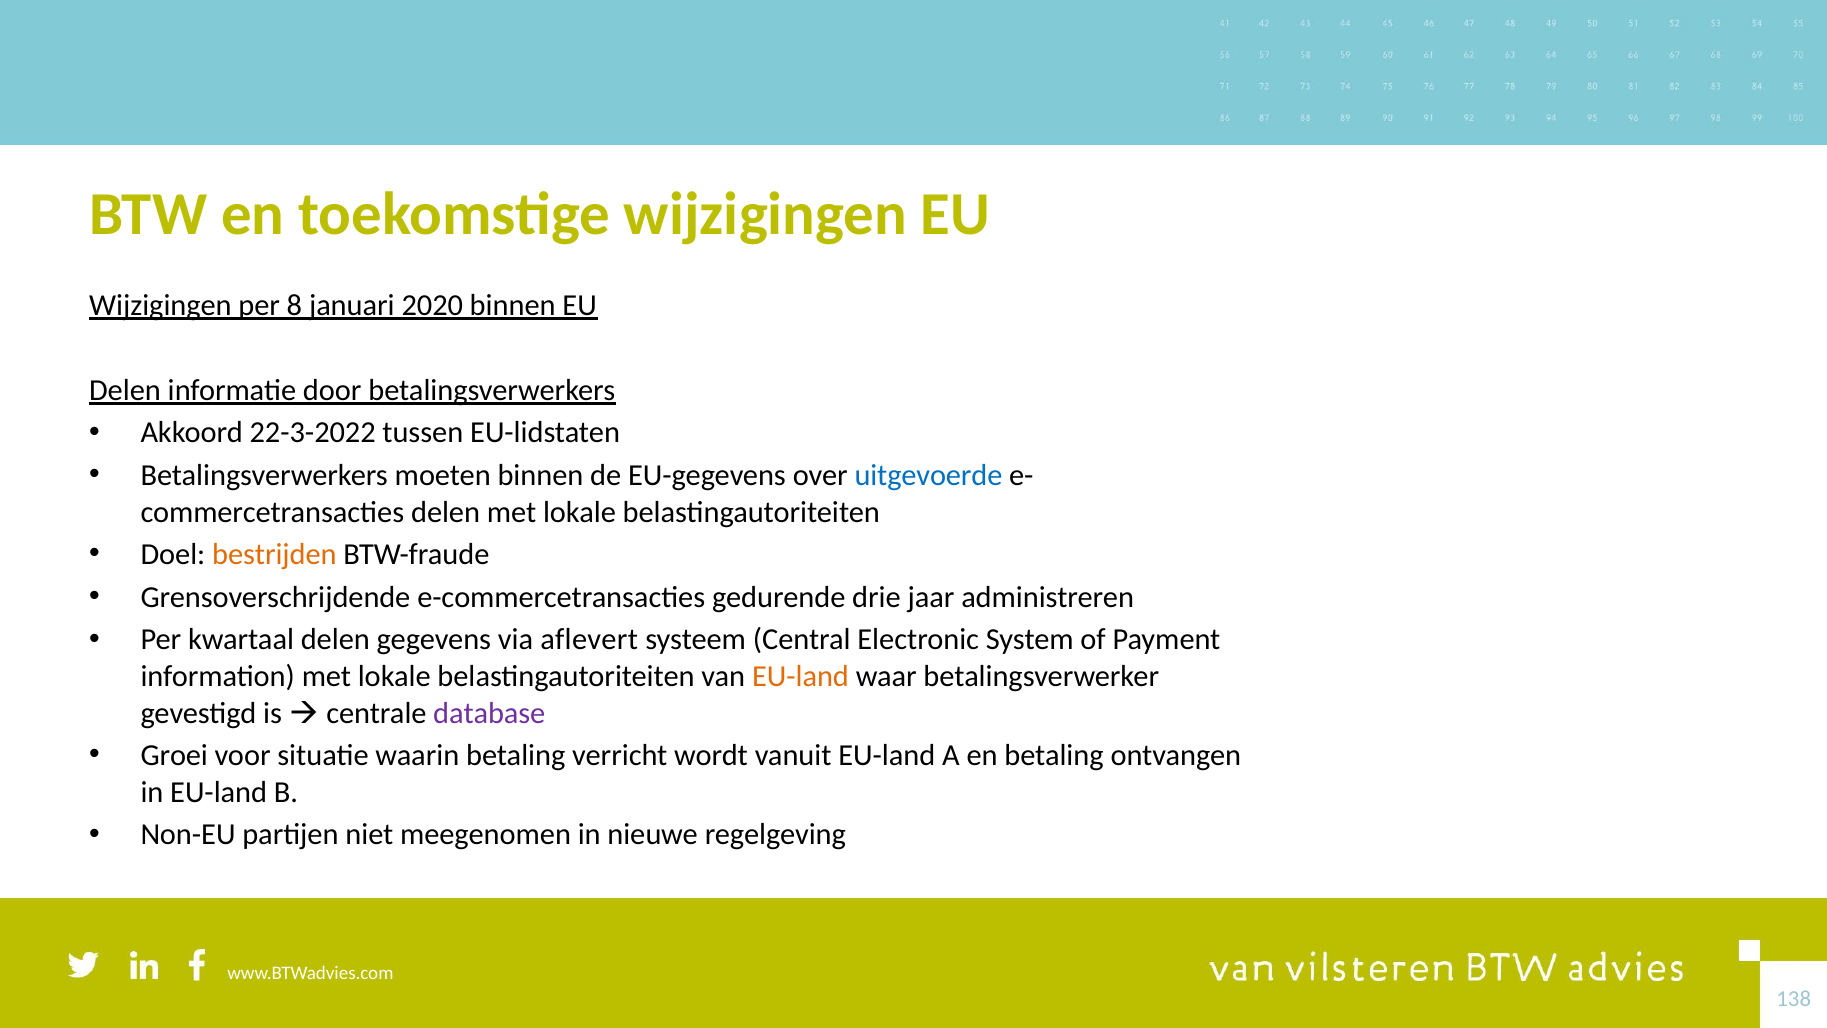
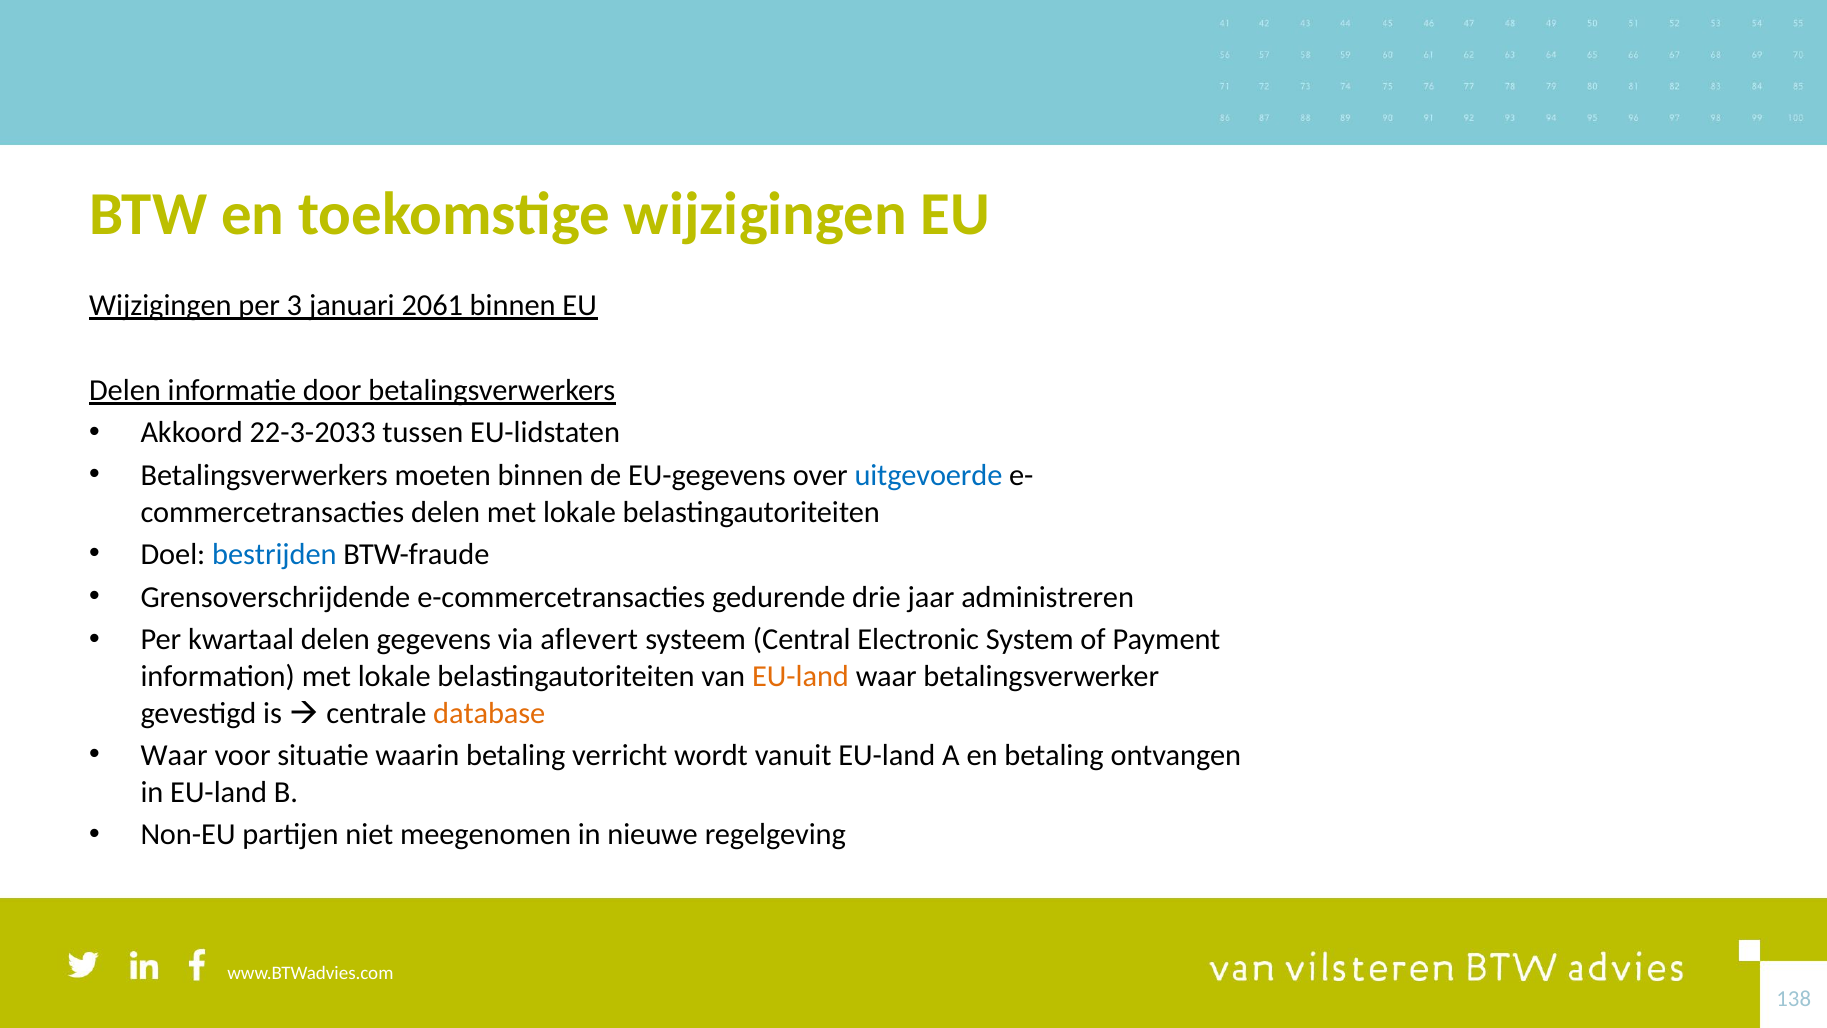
8: 8 -> 3
2020: 2020 -> 2061
22-3-2022: 22-3-2022 -> 22-3-2033
bestrijden colour: orange -> blue
database colour: purple -> orange
Groei at (174, 755): Groei -> Waar
